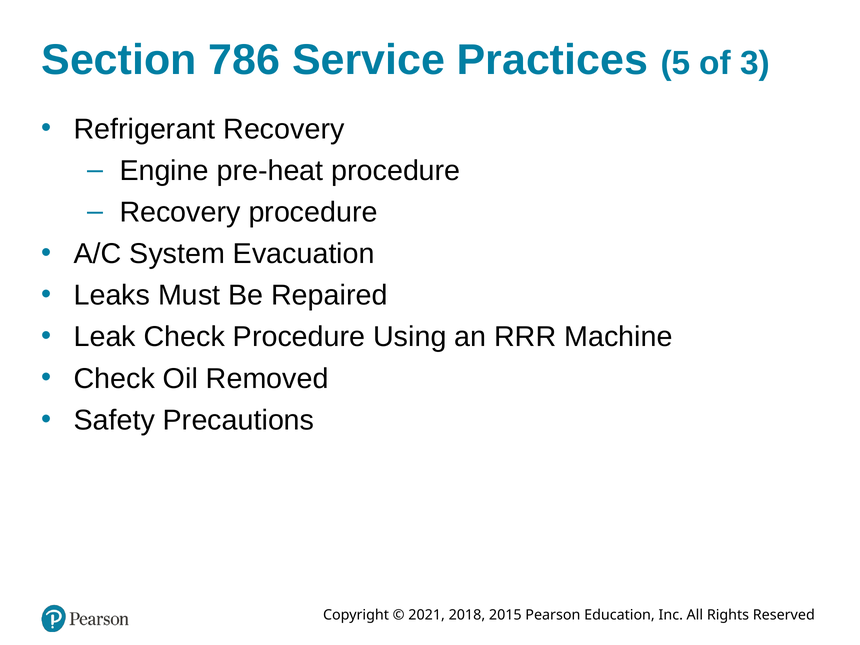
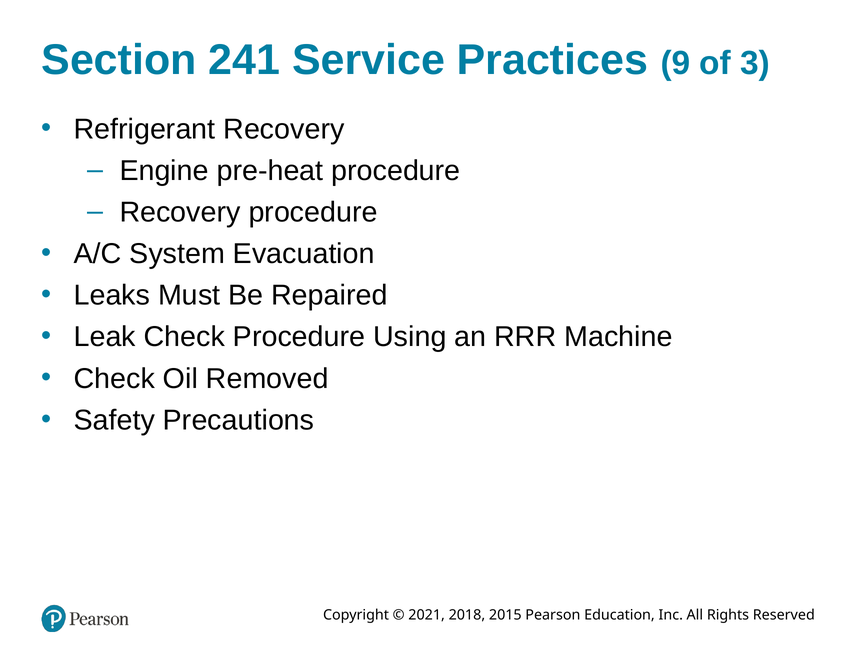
786: 786 -> 241
5: 5 -> 9
